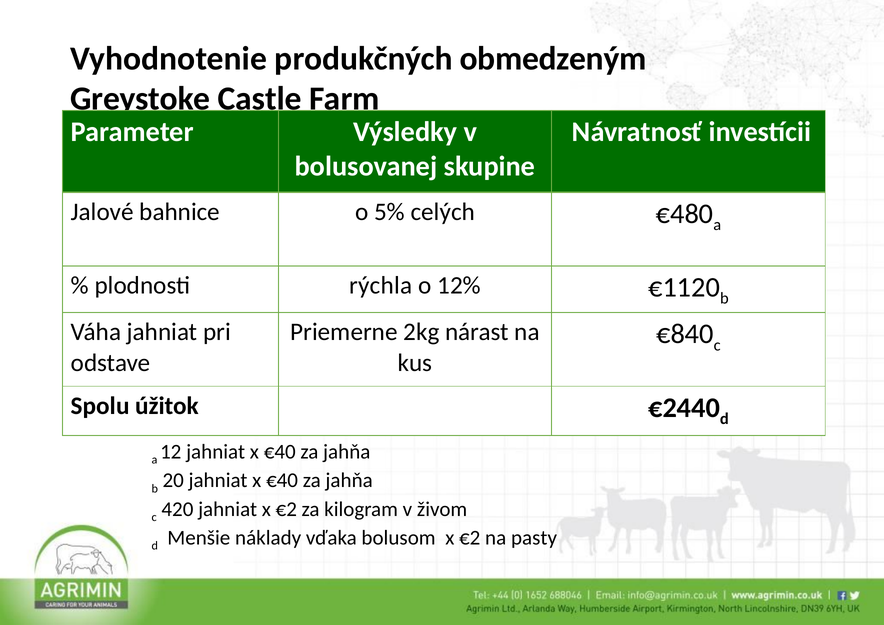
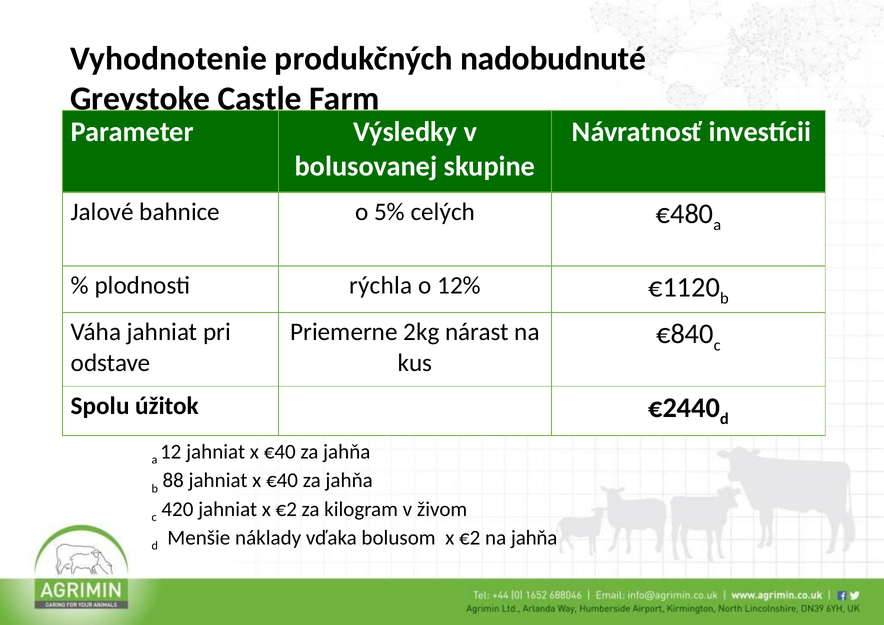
obmedzeným: obmedzeným -> nadobudnuté
20: 20 -> 88
na pasty: pasty -> jahňa
